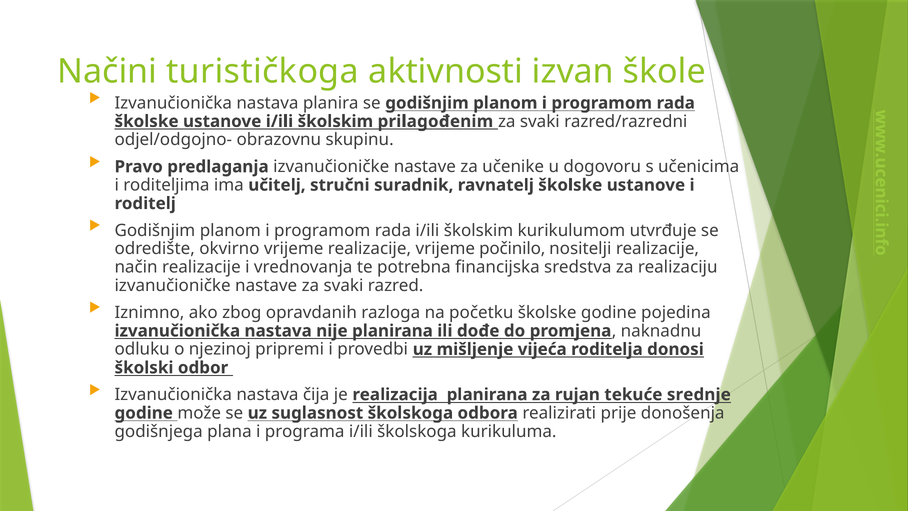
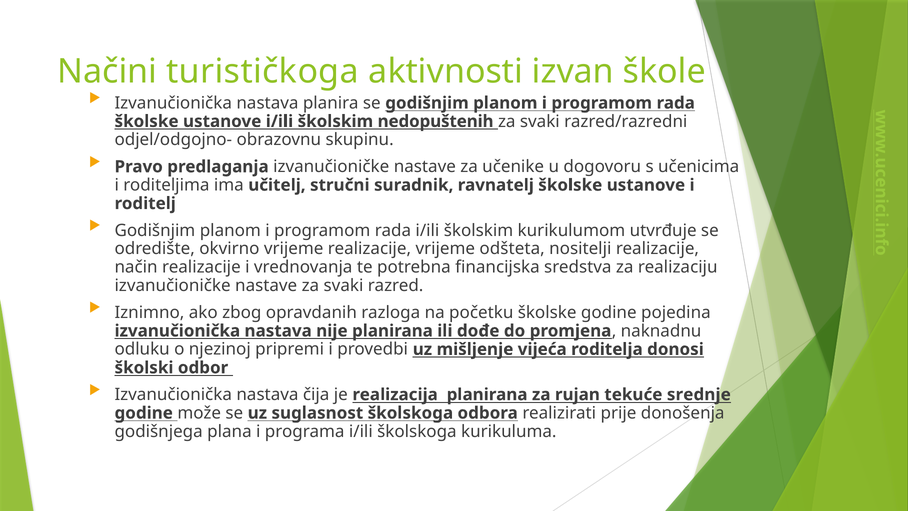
prilagođenim: prilagođenim -> nedopuštenih
počinilo: počinilo -> odšteta
